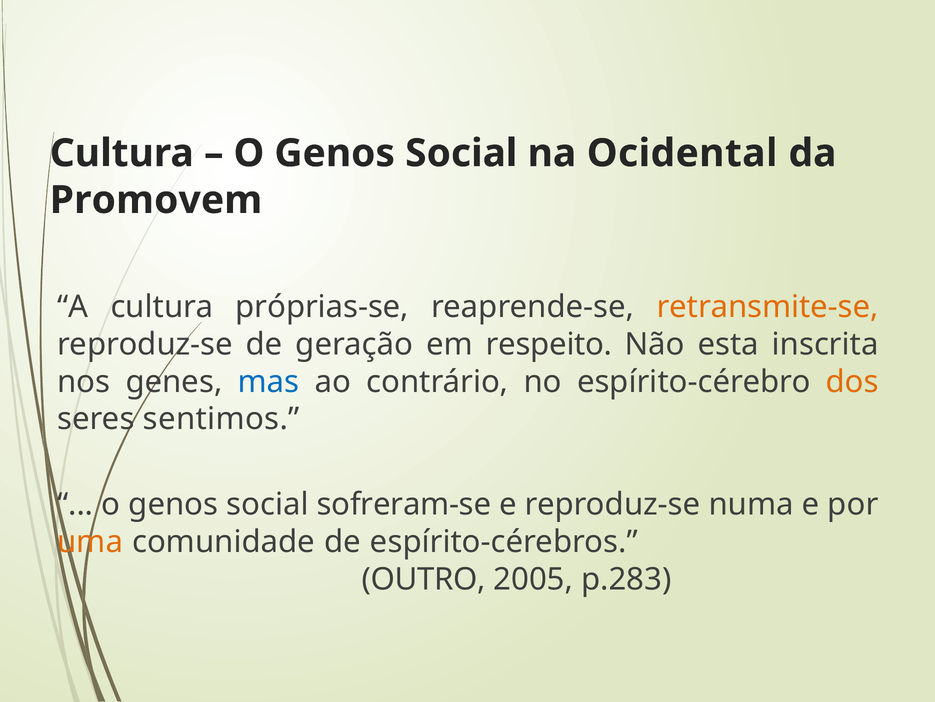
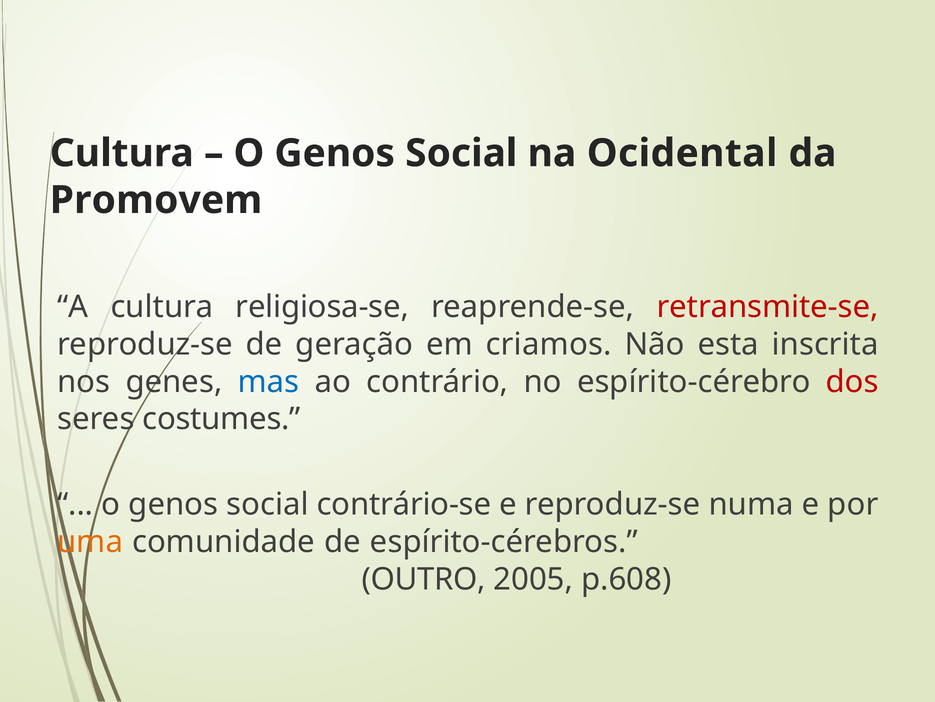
próprias-se: próprias-se -> religiosa-se
retransmite-se colour: orange -> red
respeito: respeito -> criamos
dos colour: orange -> red
sentimos: sentimos -> costumes
sofreram-se: sofreram-se -> contrário-se
p.283: p.283 -> p.608
